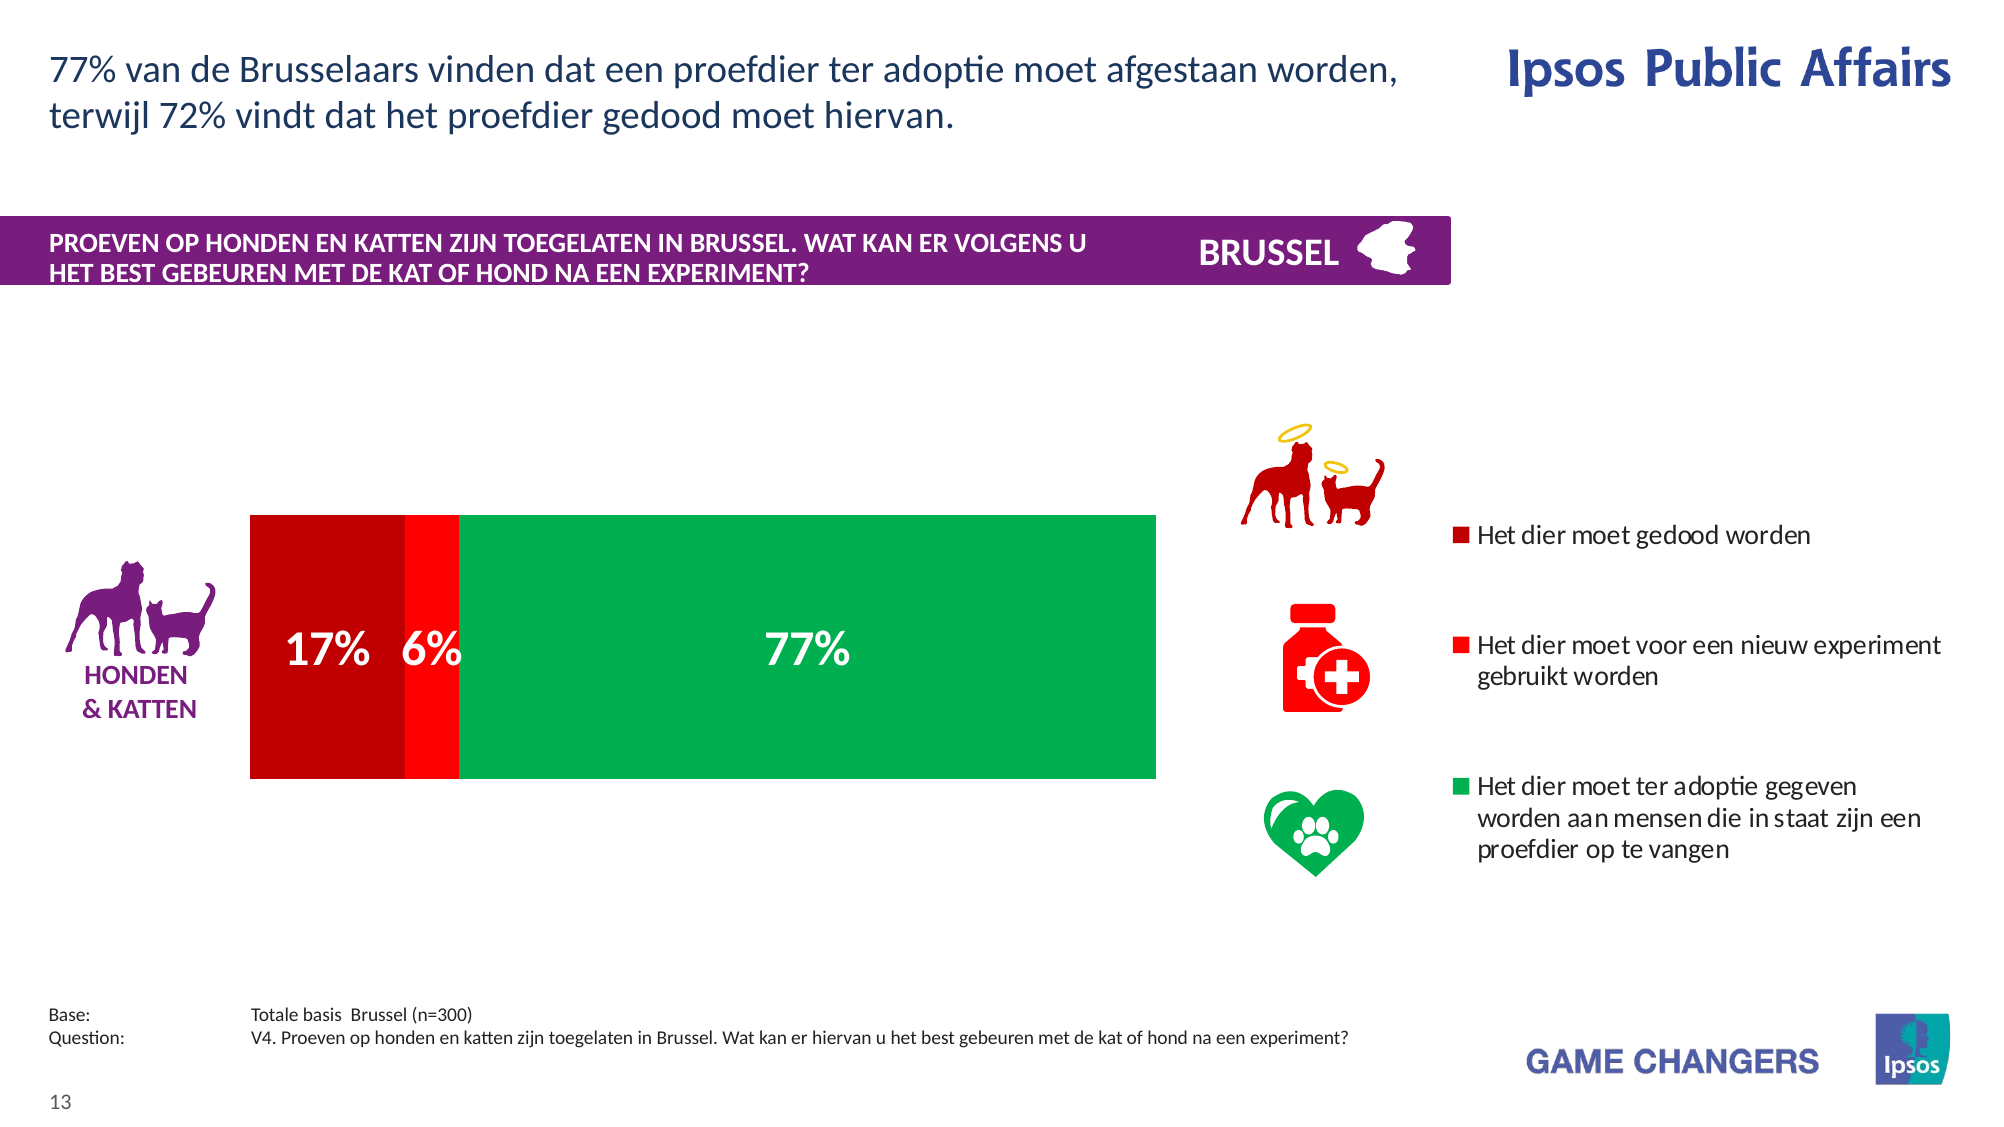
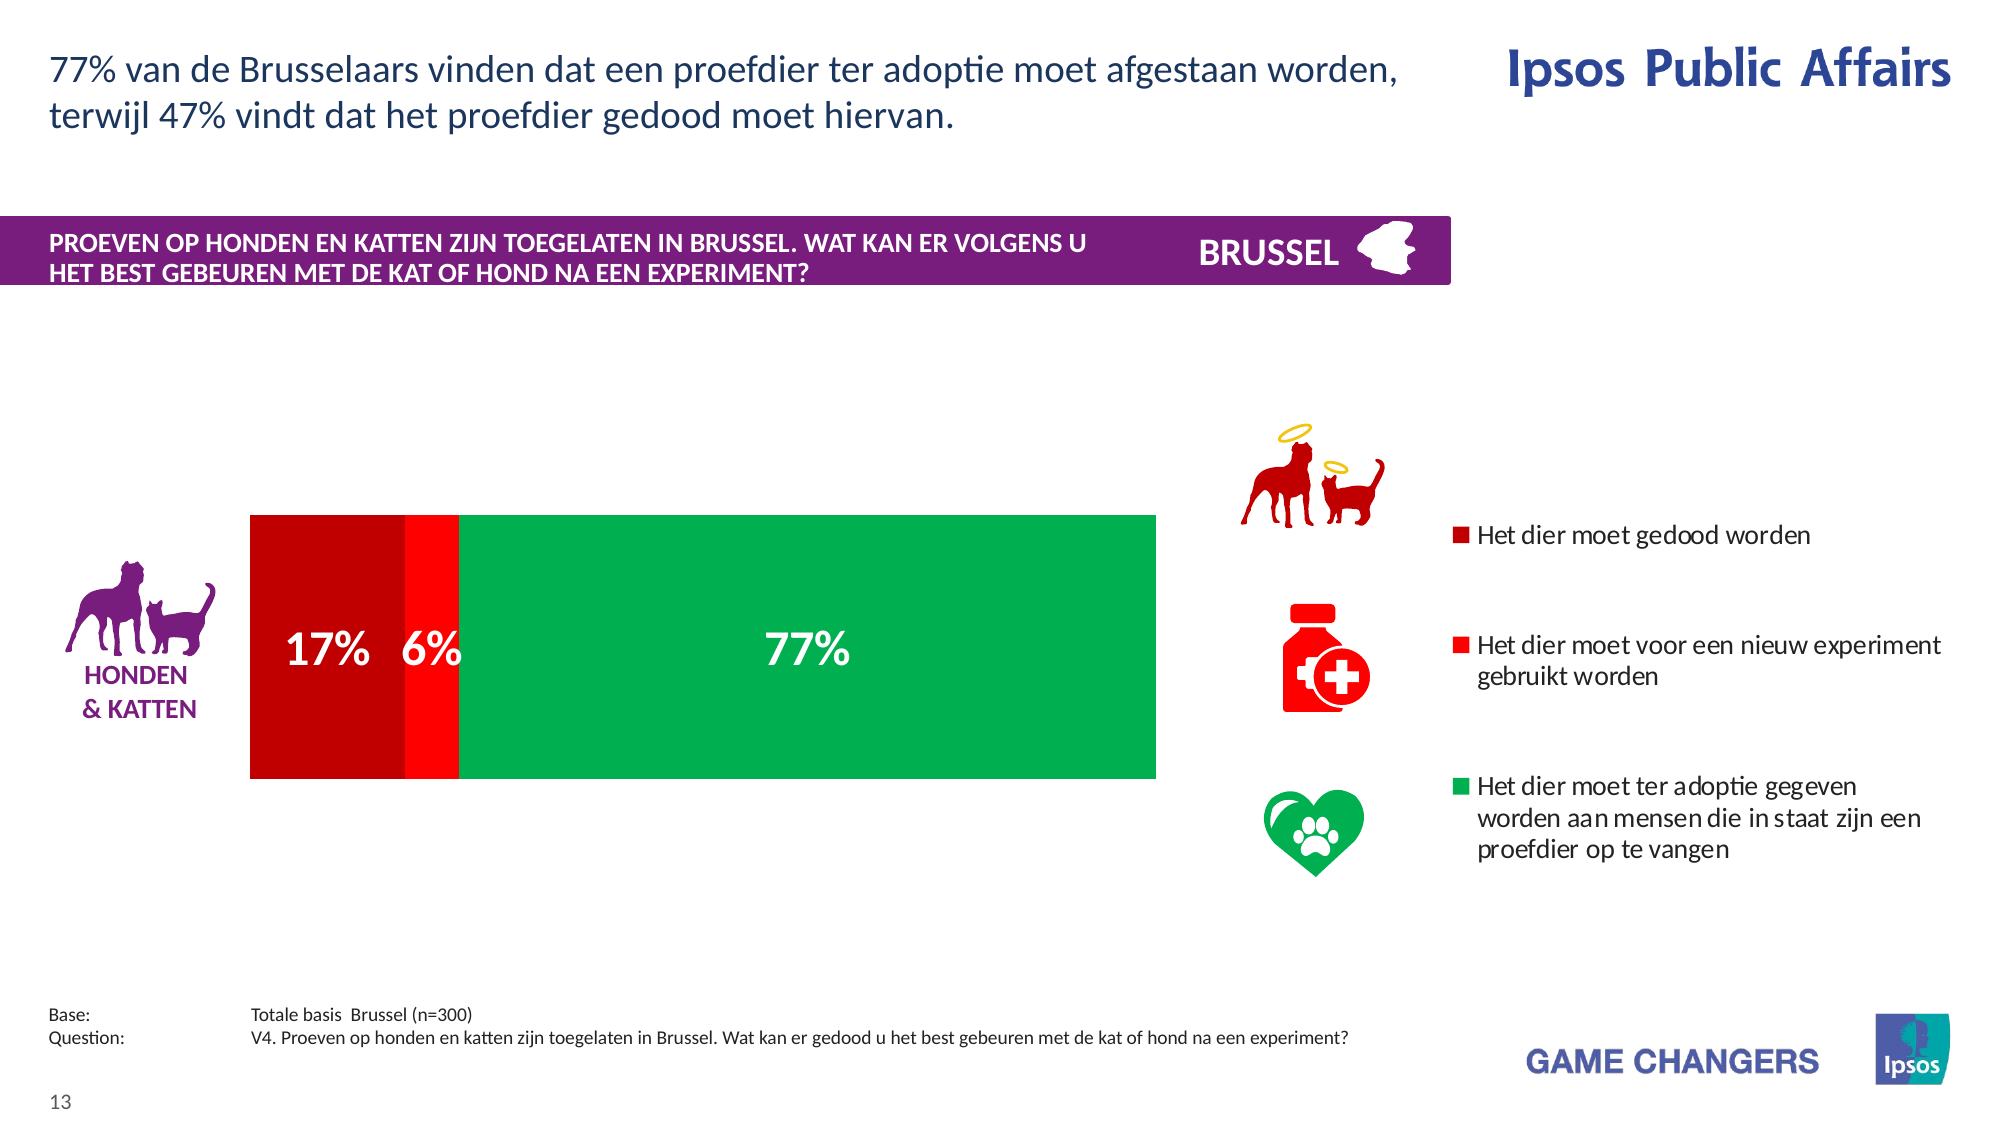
72%: 72% -> 47%
er hiervan: hiervan -> gedood
